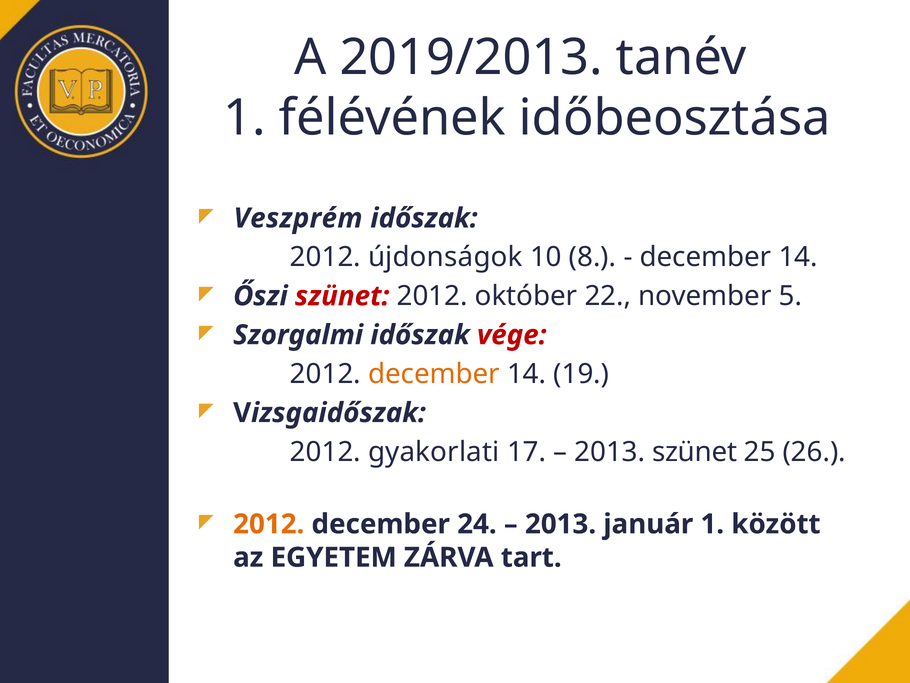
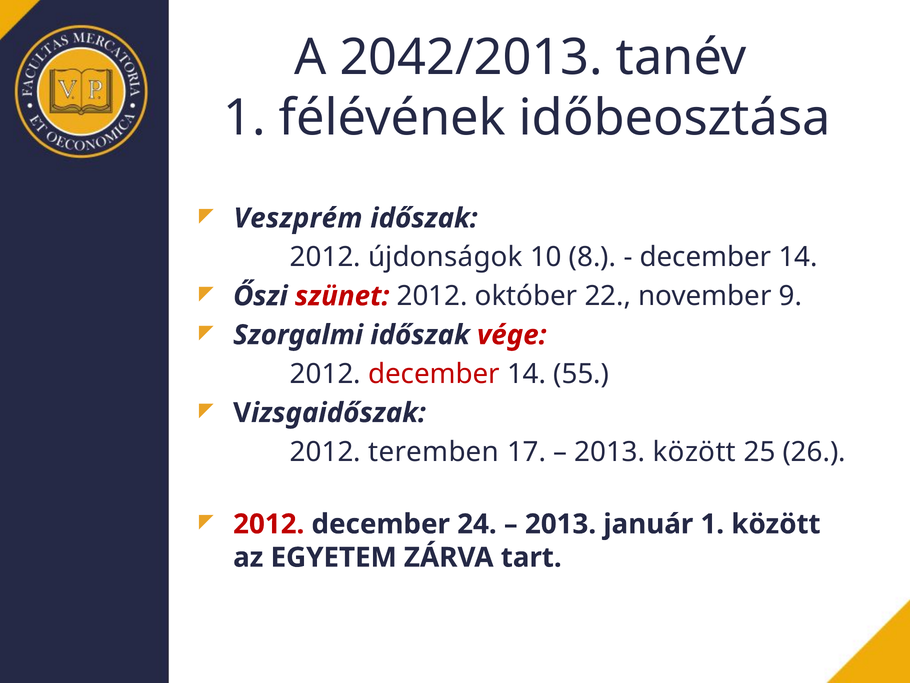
2019/2013: 2019/2013 -> 2042/2013
5: 5 -> 9
december at (434, 374) colour: orange -> red
19: 19 -> 55
gyakorlati: gyakorlati -> teremben
2013 szünet: szünet -> között
2012 at (269, 524) colour: orange -> red
